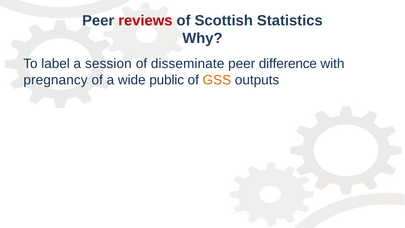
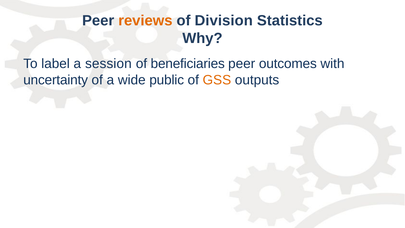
reviews colour: red -> orange
Scottish: Scottish -> Division
disseminate: disseminate -> beneficiaries
difference: difference -> outcomes
pregnancy: pregnancy -> uncertainty
